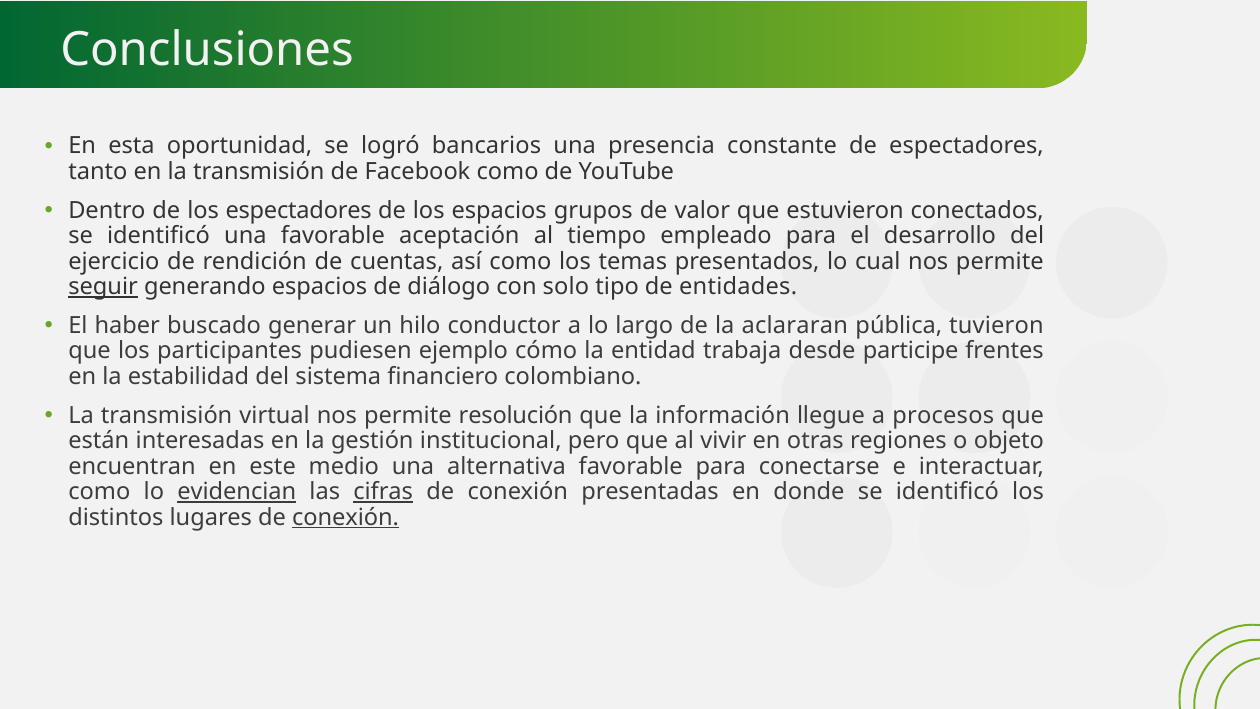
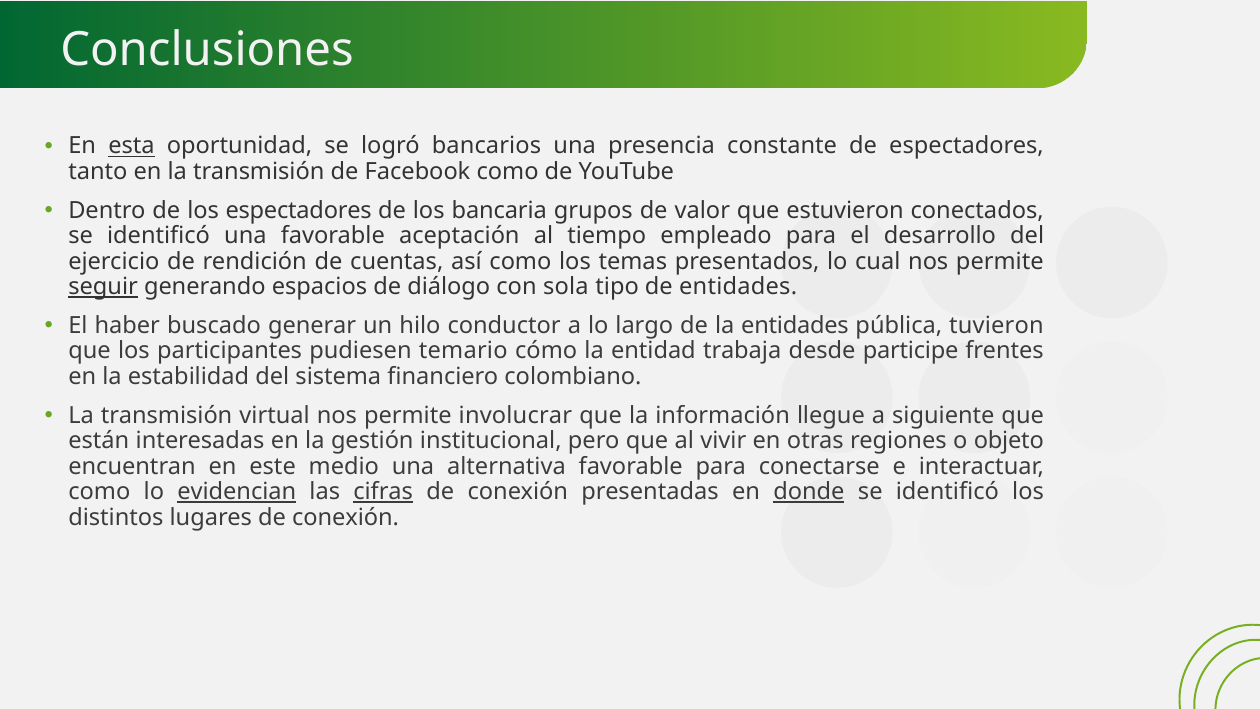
esta underline: none -> present
los espacios: espacios -> bancaria
solo: solo -> sola
la aclararan: aclararan -> entidades
ejemplo: ejemplo -> temario
resolución: resolución -> involucrar
procesos: procesos -> siguiente
donde underline: none -> present
conexión at (346, 517) underline: present -> none
